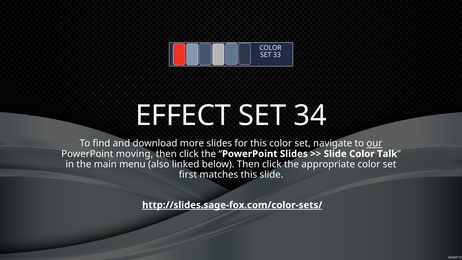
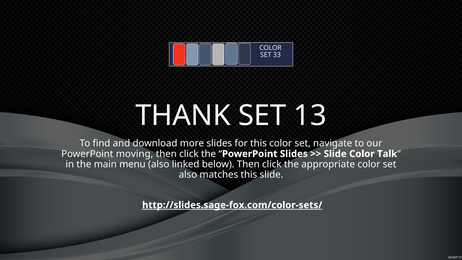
EFFECT: EFFECT -> THANK
34: 34 -> 13
our underline: present -> none
first at (188, 175): first -> also
